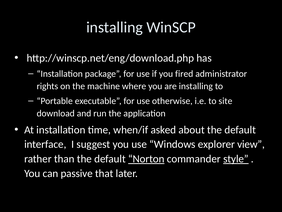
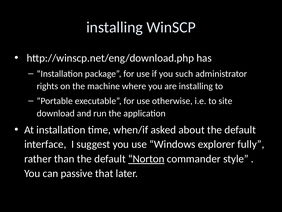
fired: fired -> such
view: view -> fully
style underline: present -> none
